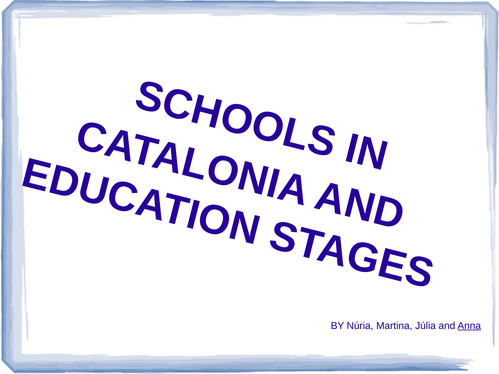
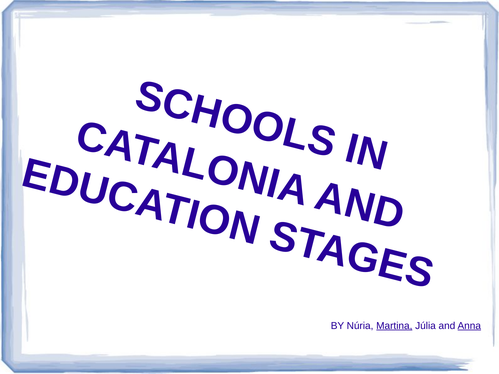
Martina underline: none -> present
